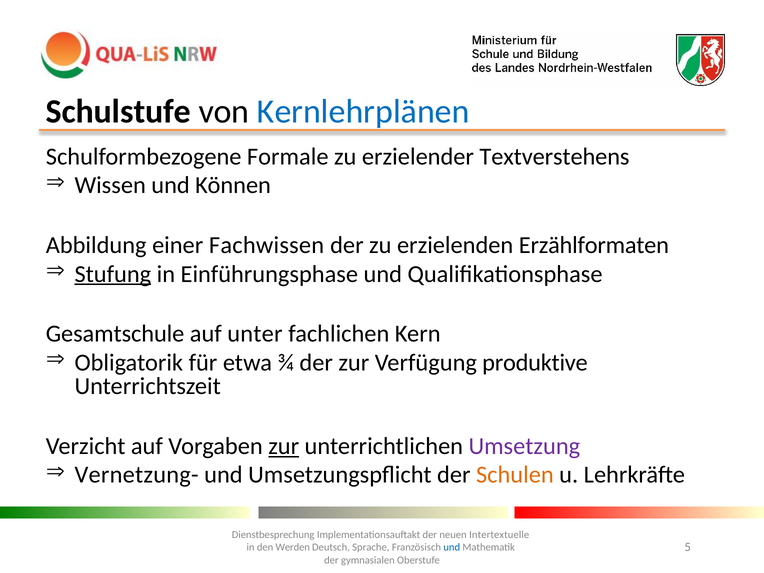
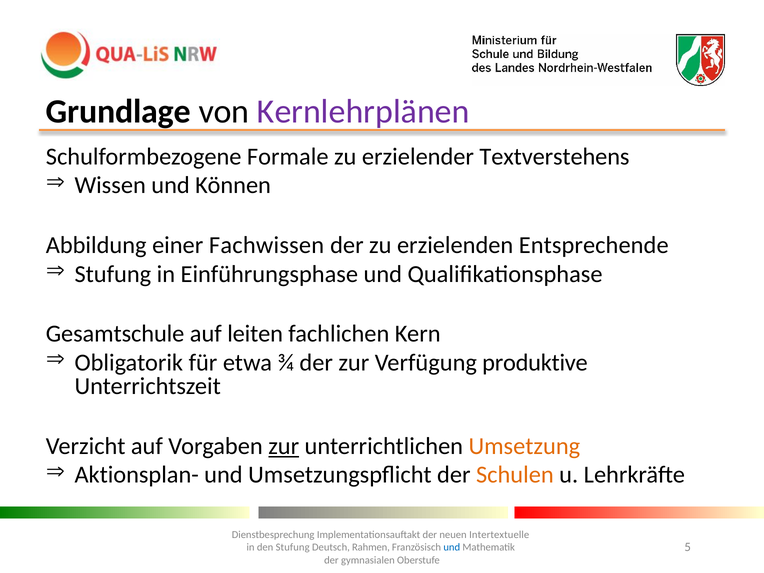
Schulstufe: Schulstufe -> Grundlage
Kernlehrplänen colour: blue -> purple
Erzählformaten: Erzählformaten -> Entsprechende
Stufung at (113, 274) underline: present -> none
unter: unter -> leiten
Umsetzung colour: purple -> orange
Vernetzung-: Vernetzung- -> Aktionsplan-
den Werden: Werden -> Stufung
Sprache: Sprache -> Rahmen
